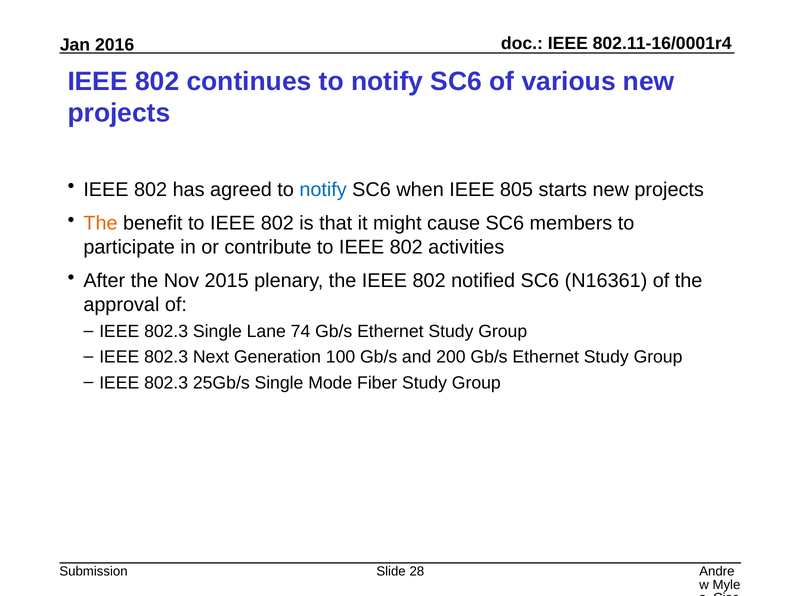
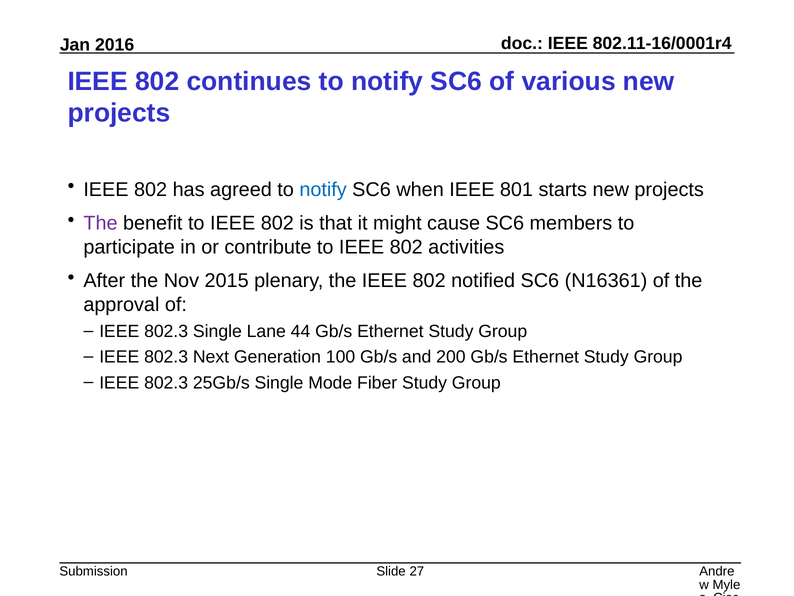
805: 805 -> 801
The at (100, 223) colour: orange -> purple
74: 74 -> 44
28: 28 -> 27
